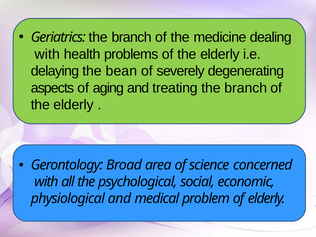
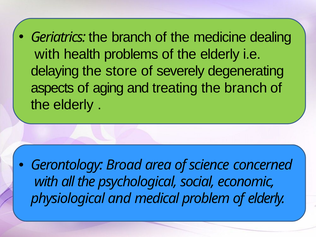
bean: bean -> store
